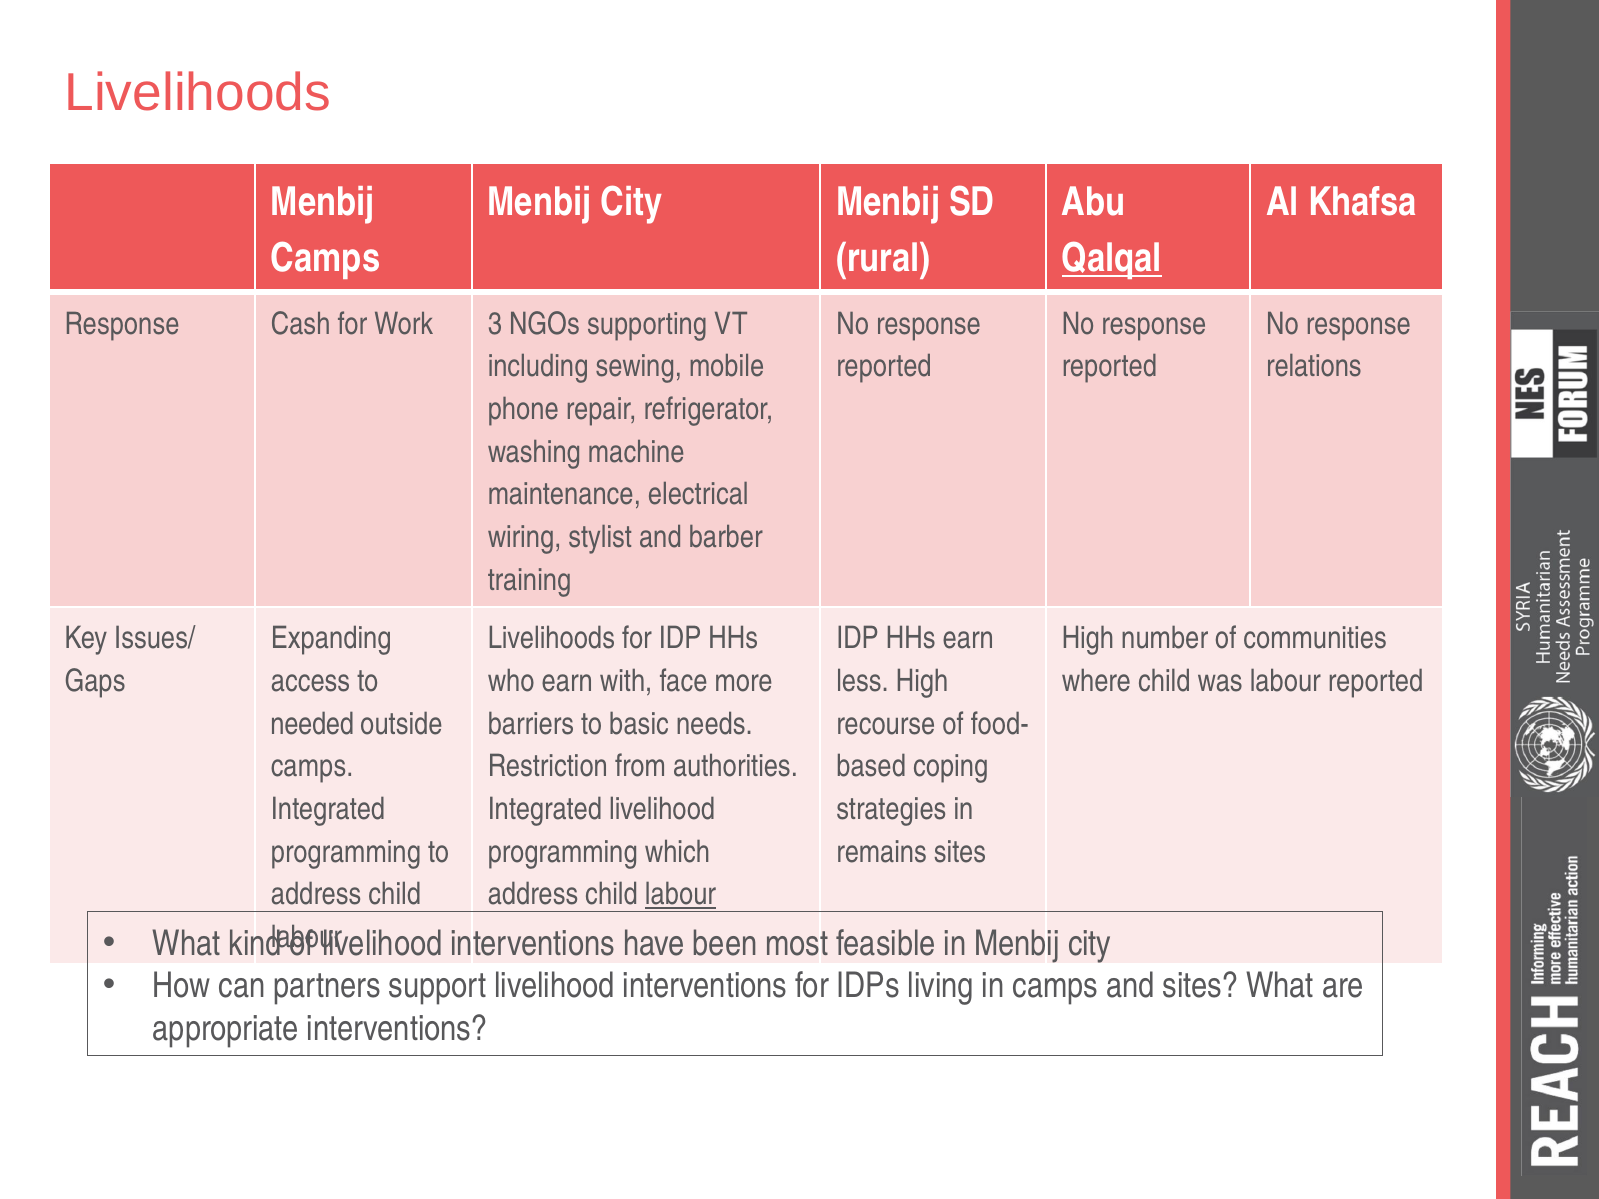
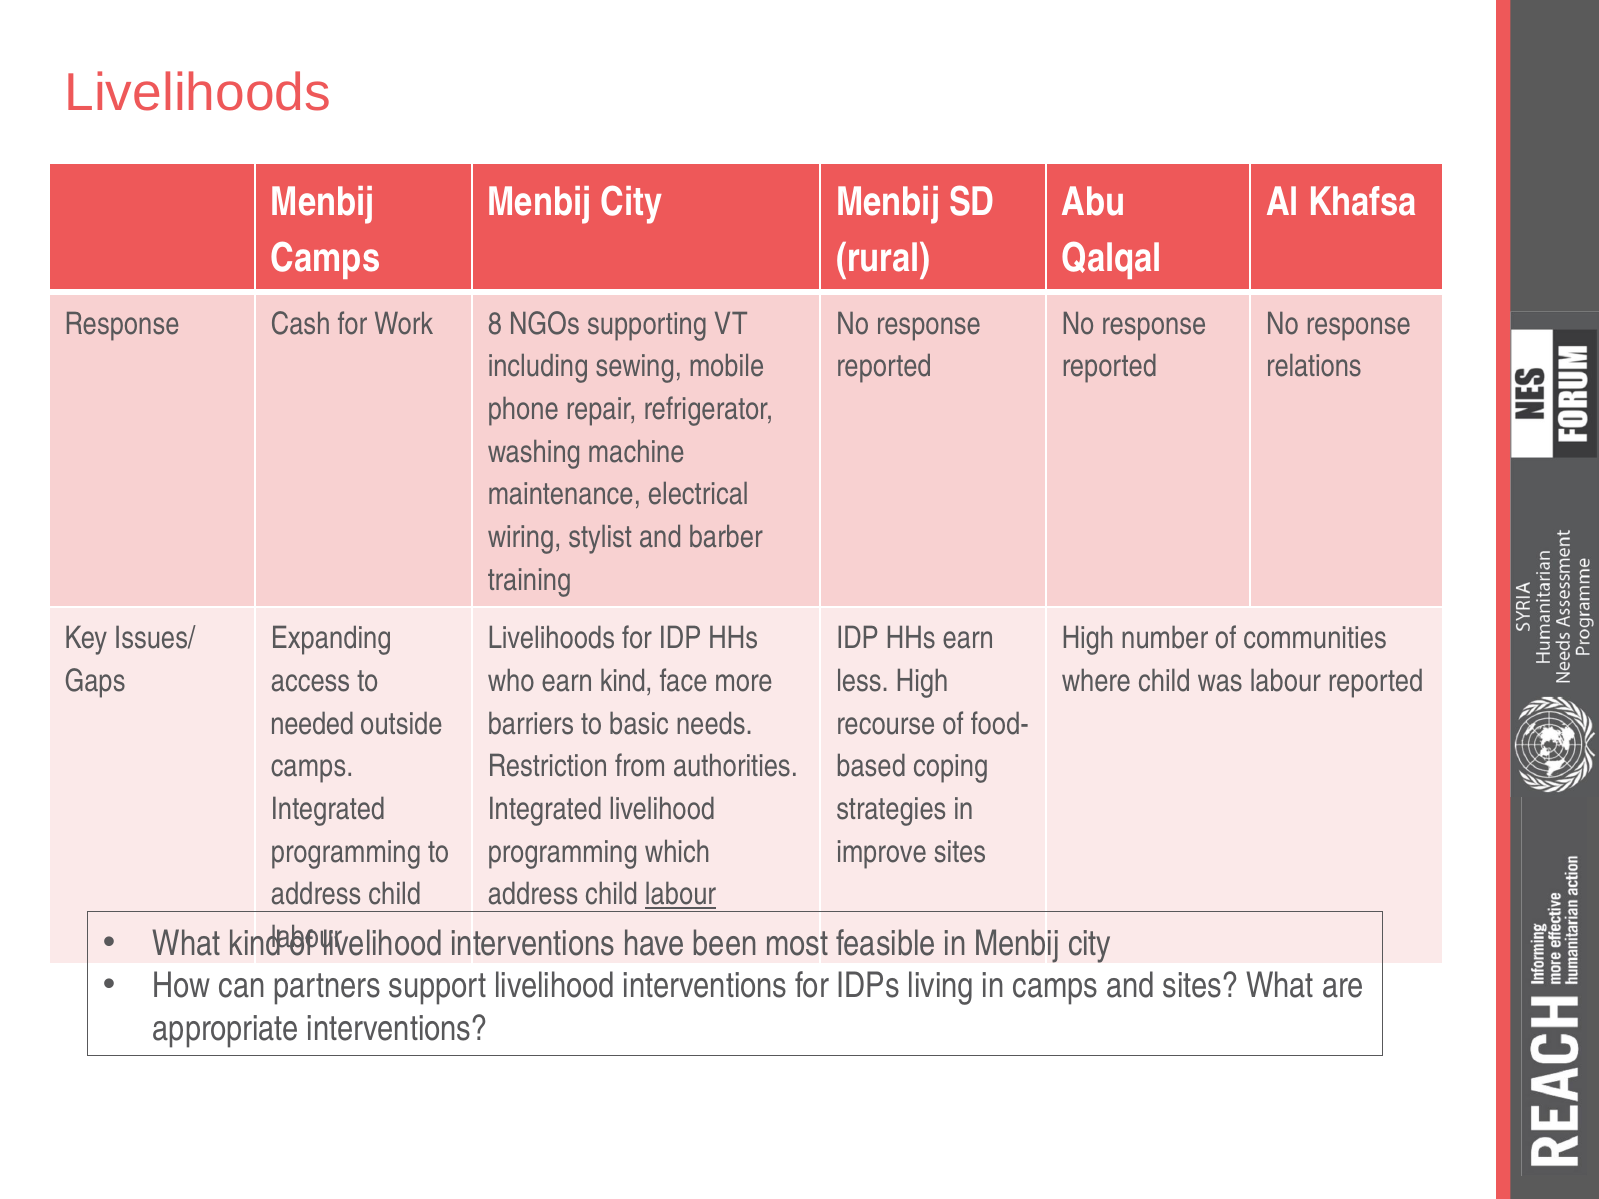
Qalqal underline: present -> none
3: 3 -> 8
earn with: with -> kind
remains: remains -> improve
